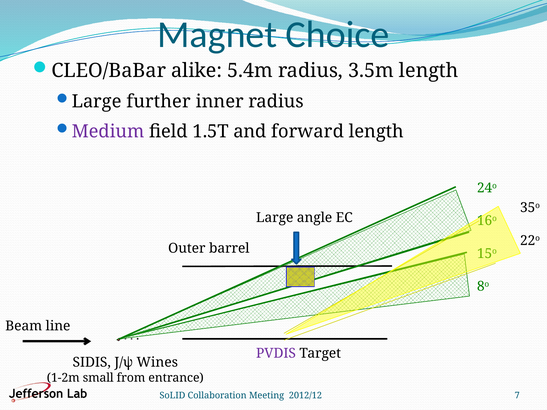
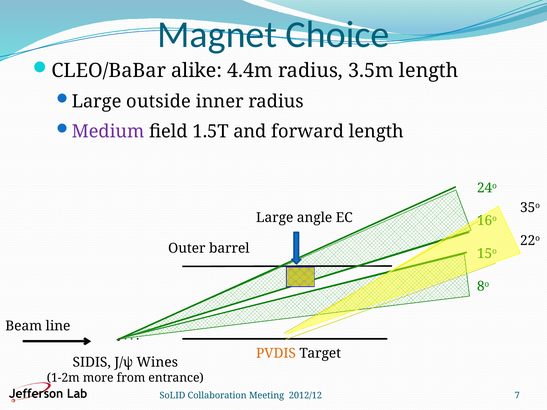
5.4m: 5.4m -> 4.4m
further: further -> outside
PVDIS colour: purple -> orange
small: small -> more
